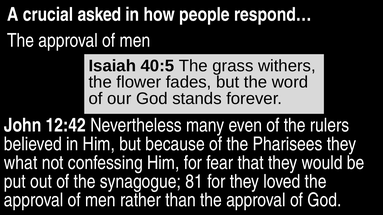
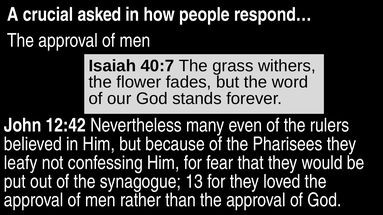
40:5: 40:5 -> 40:7
what: what -> leafy
81: 81 -> 13
